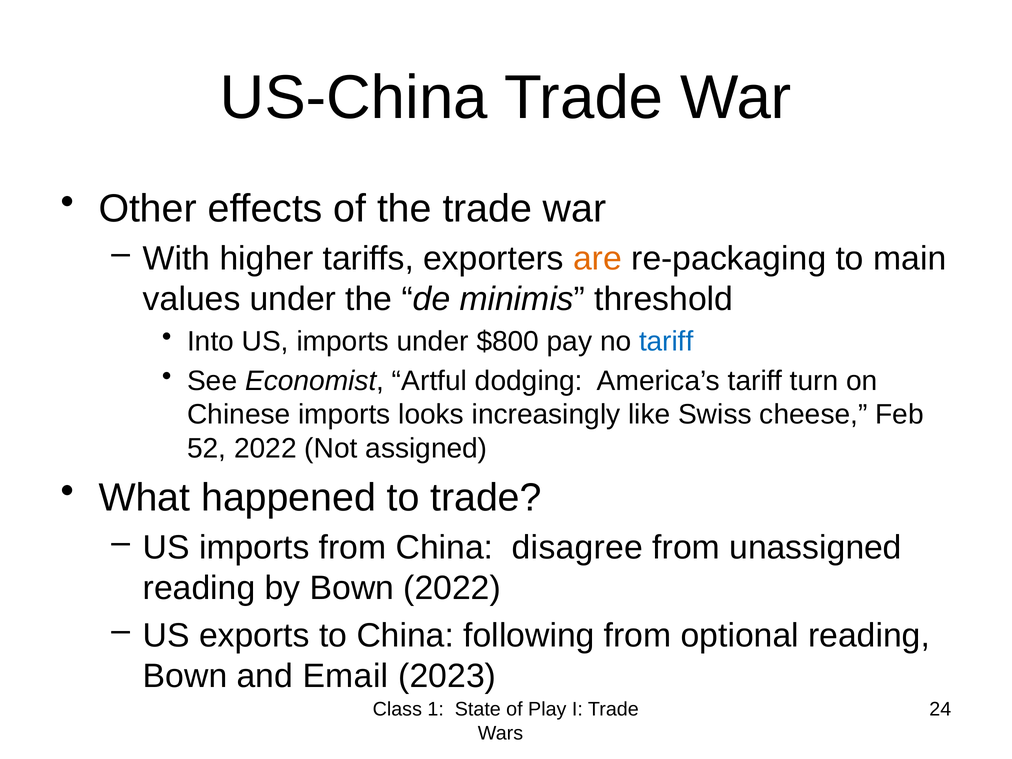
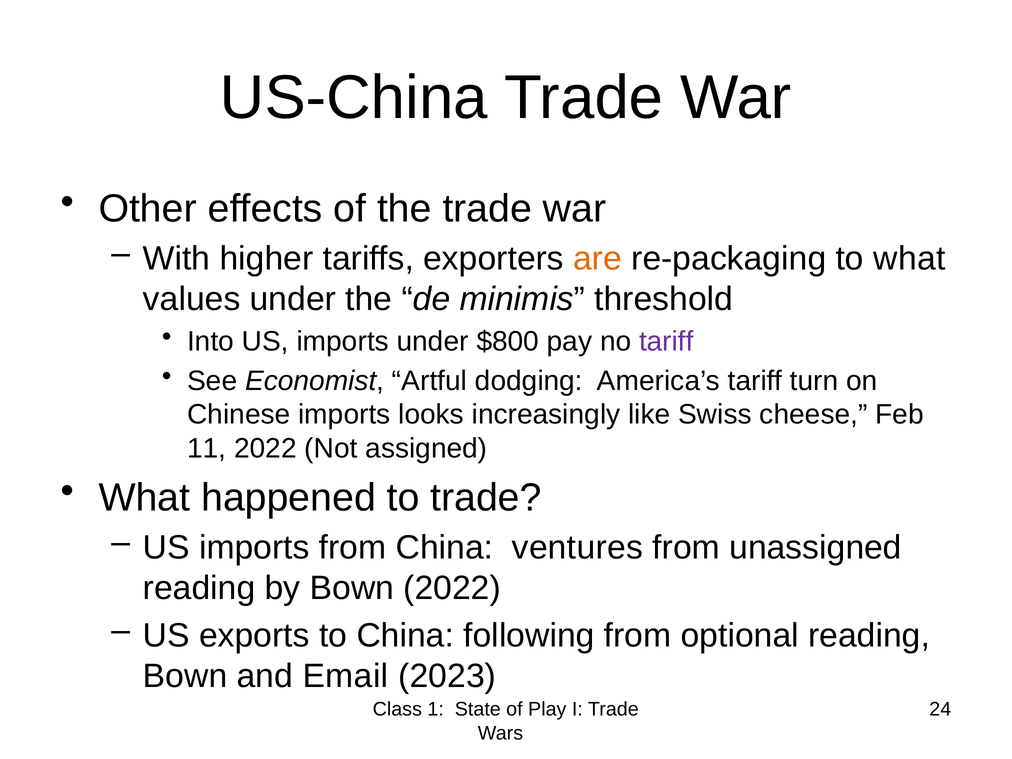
to main: main -> what
tariff at (666, 342) colour: blue -> purple
52: 52 -> 11
disagree: disagree -> ventures
